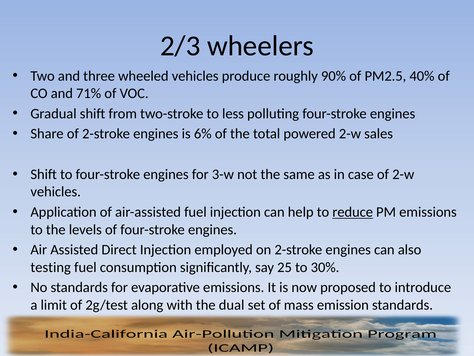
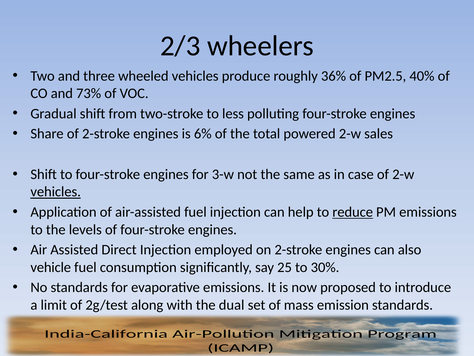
90%: 90% -> 36%
71%: 71% -> 73%
vehicles at (56, 192) underline: none -> present
testing: testing -> vehicle
